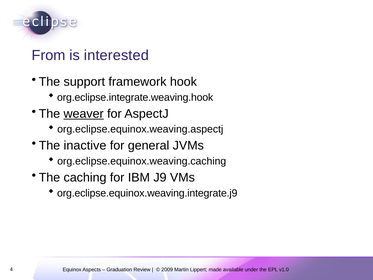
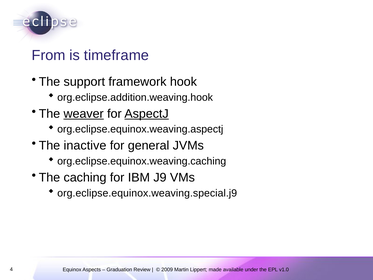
interested: interested -> timeframe
org.eclipse.integrate.weaving.hook: org.eclipse.integrate.weaving.hook -> org.eclipse.addition.weaving.hook
AspectJ underline: none -> present
org.eclipse.equinox.weaving.integrate.j9: org.eclipse.equinox.weaving.integrate.j9 -> org.eclipse.equinox.weaving.special.j9
